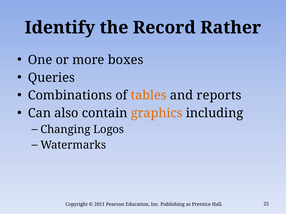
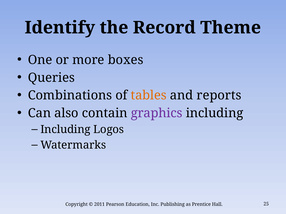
Rather: Rather -> Theme
graphics colour: orange -> purple
Changing at (65, 130): Changing -> Including
